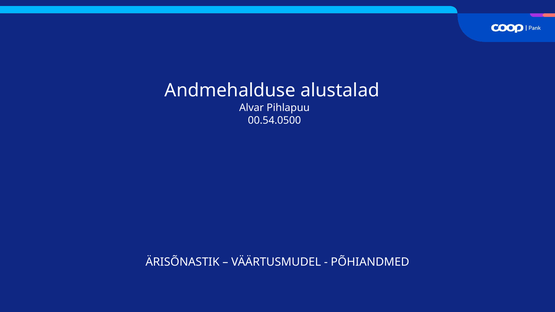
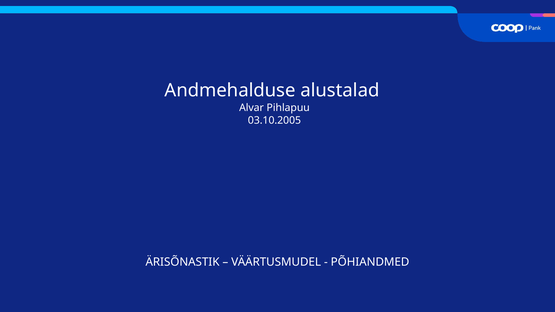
00.54.0500: 00.54.0500 -> 03.10.2005
